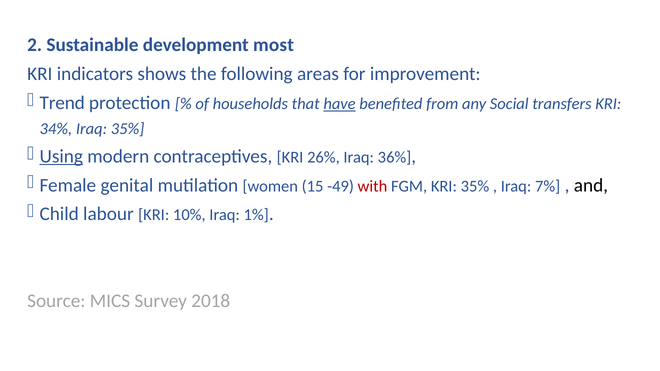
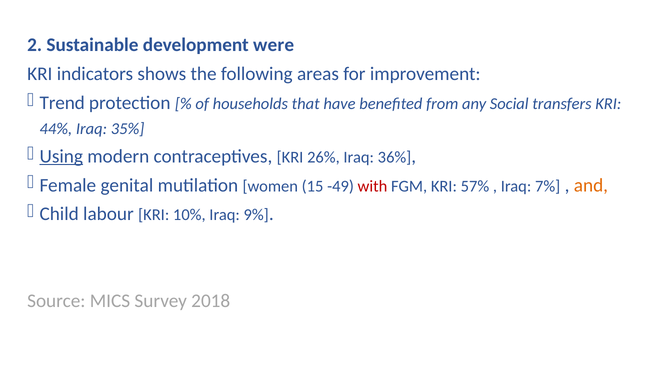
most: most -> were
have underline: present -> none
34%: 34% -> 44%
KRI 35%: 35% -> 57%
and colour: black -> orange
1%: 1% -> 9%
